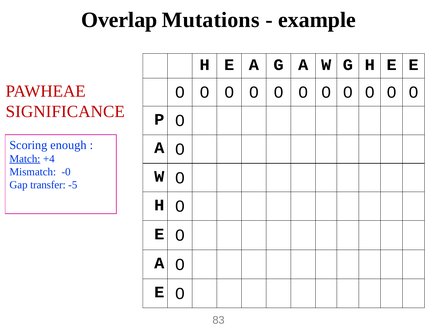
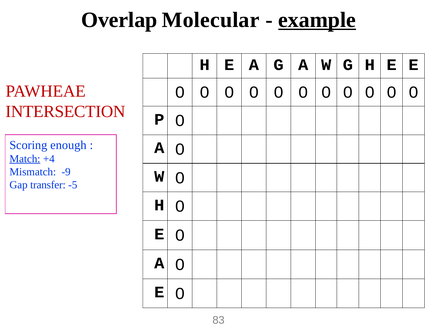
Mutations: Mutations -> Molecular
example underline: none -> present
SIGNIFICANCE: SIGNIFICANCE -> INTERSECTION
-0: -0 -> -9
